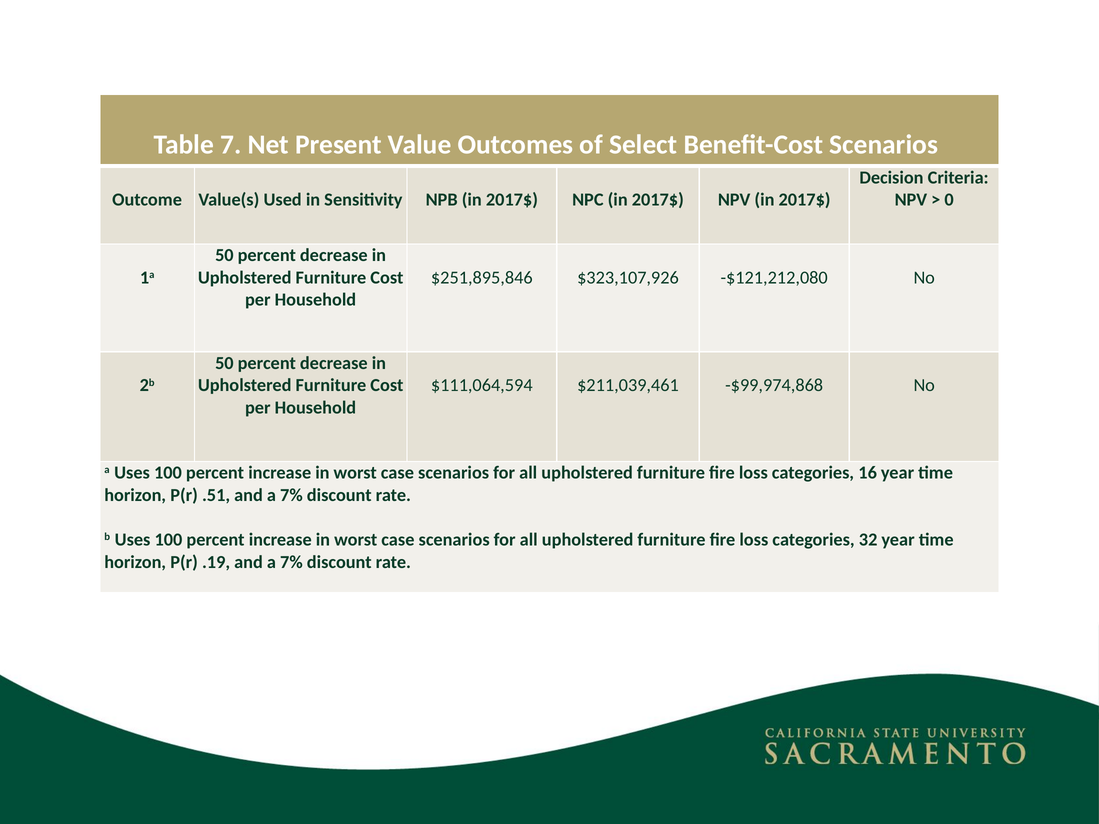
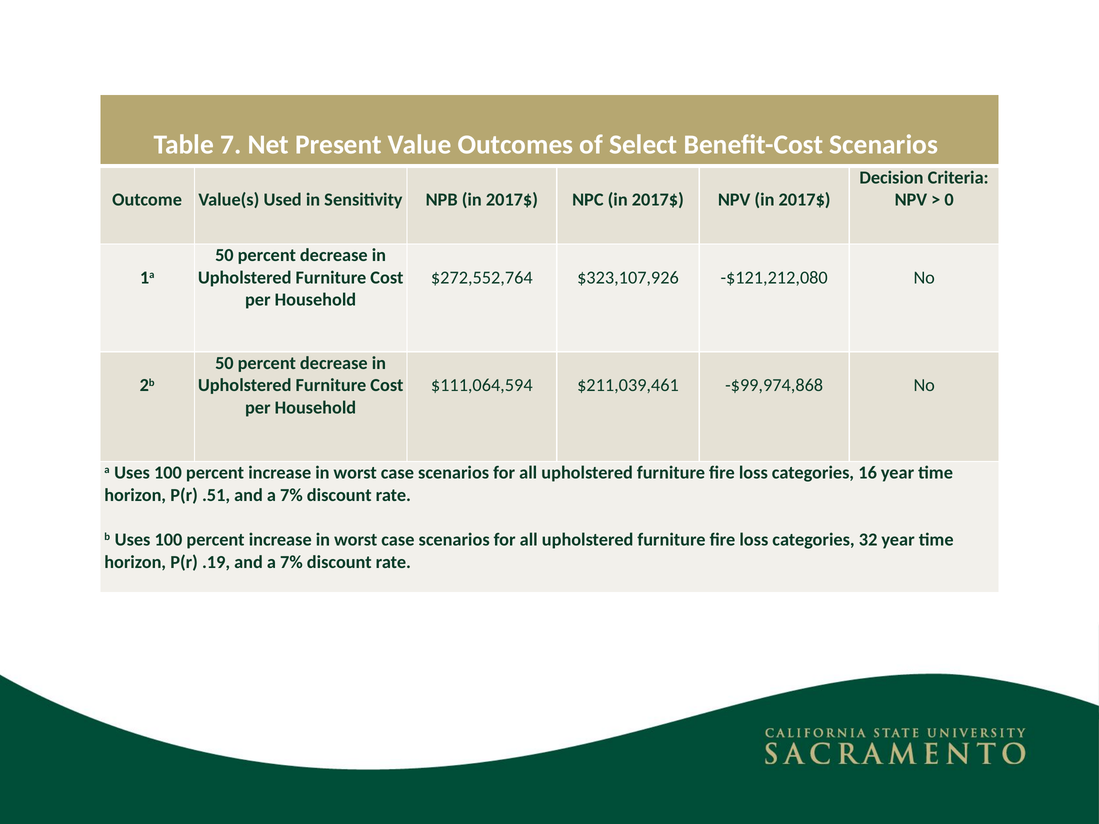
$251,895,846: $251,895,846 -> $272,552,764
